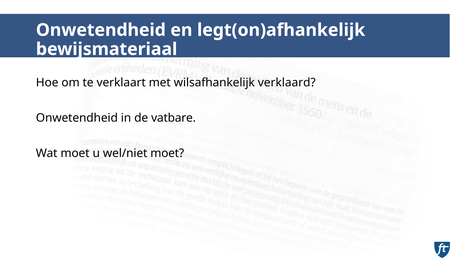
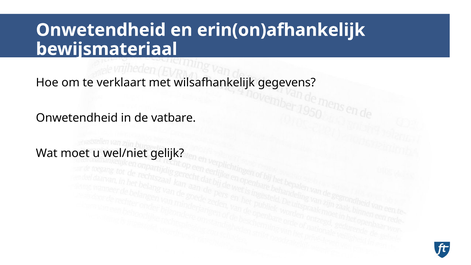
legt(on)afhankelijk: legt(on)afhankelijk -> erin(on)afhankelijk
verklaard: verklaard -> gegevens
wel/niet moet: moet -> gelijk
